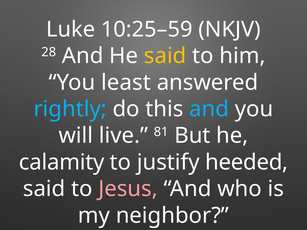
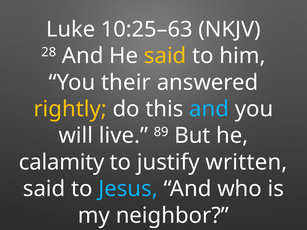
10:25–59: 10:25–59 -> 10:25–63
least: least -> their
rightly colour: light blue -> yellow
81: 81 -> 89
heeded: heeded -> written
Jesus colour: pink -> light blue
